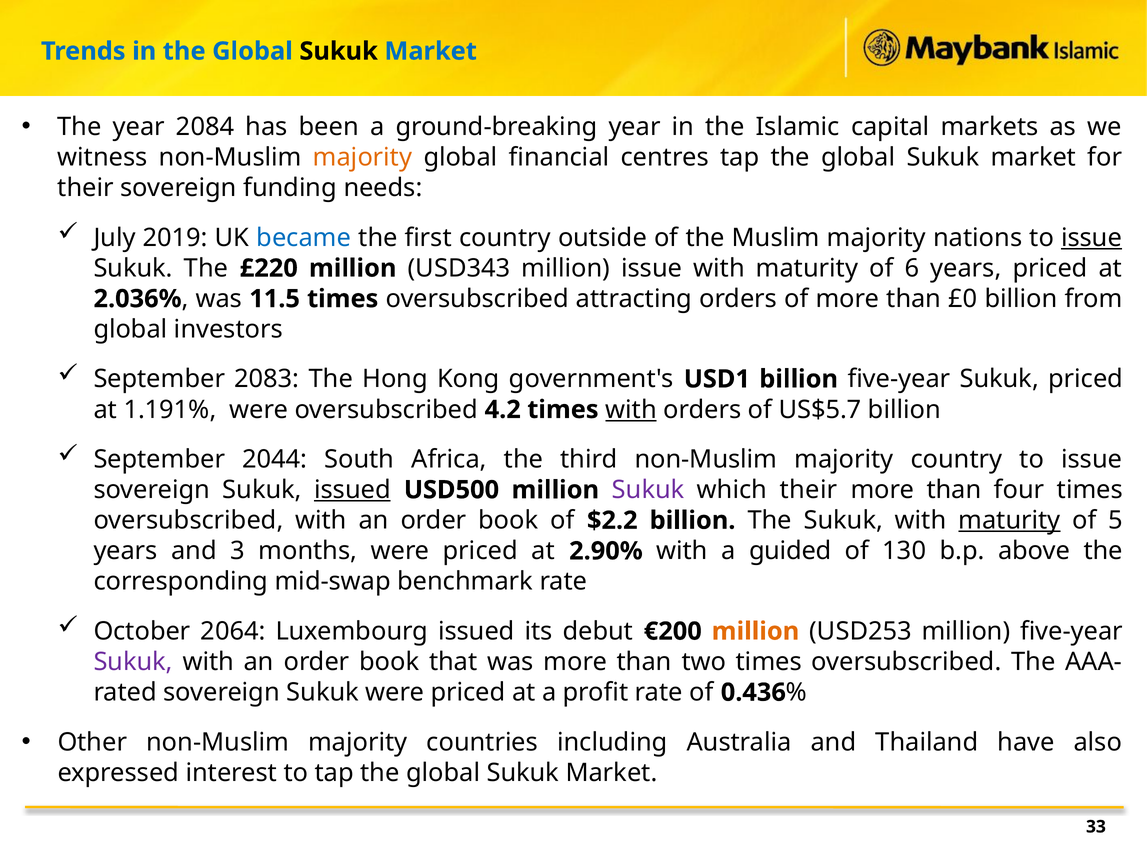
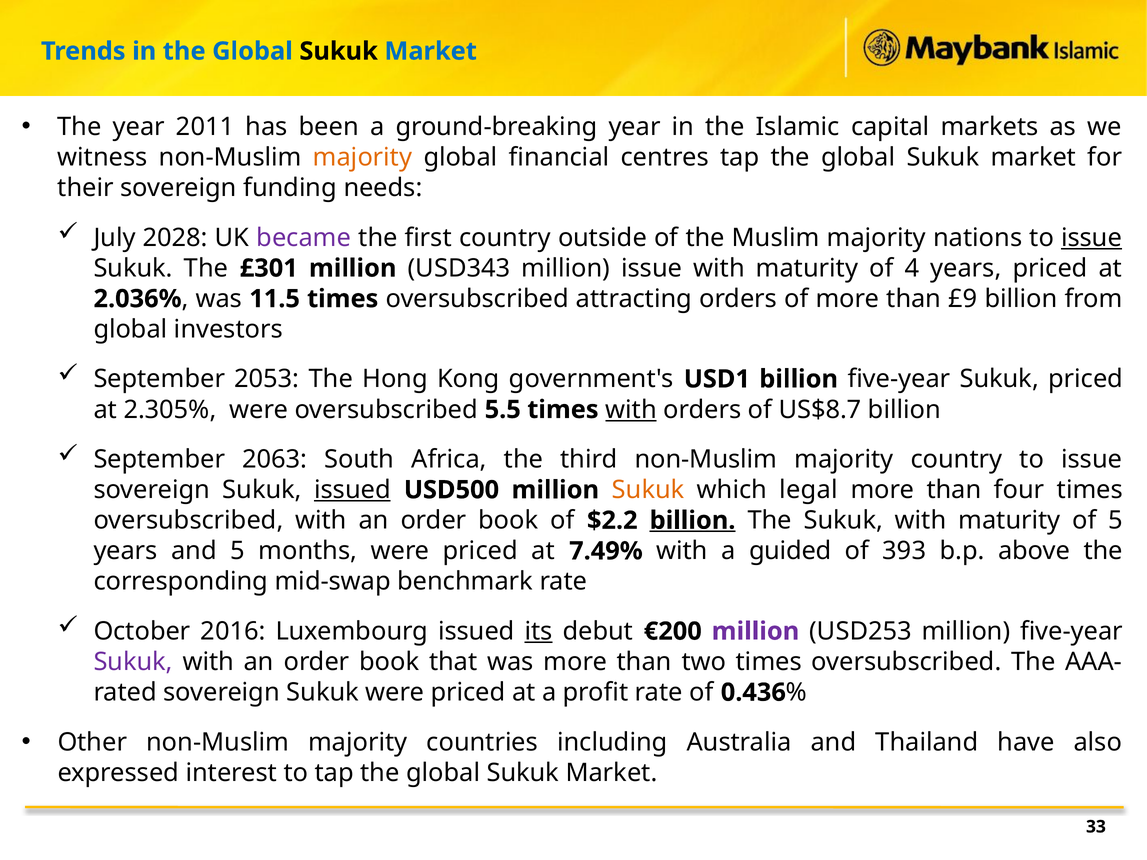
2084: 2084 -> 2011
2019: 2019 -> 2028
became colour: blue -> purple
£220: £220 -> £301
6: 6 -> 4
£0: £0 -> £9
2083: 2083 -> 2053
1.191%: 1.191% -> 2.305%
4.2: 4.2 -> 5.5
US$5.7: US$5.7 -> US$8.7
2044: 2044 -> 2063
Sukuk at (648, 490) colour: purple -> orange
which their: their -> legal
billion at (693, 521) underline: none -> present
maturity at (1009, 521) underline: present -> none
and 3: 3 -> 5
2.90%: 2.90% -> 7.49%
130: 130 -> 393
2064: 2064 -> 2016
its underline: none -> present
million at (756, 631) colour: orange -> purple
